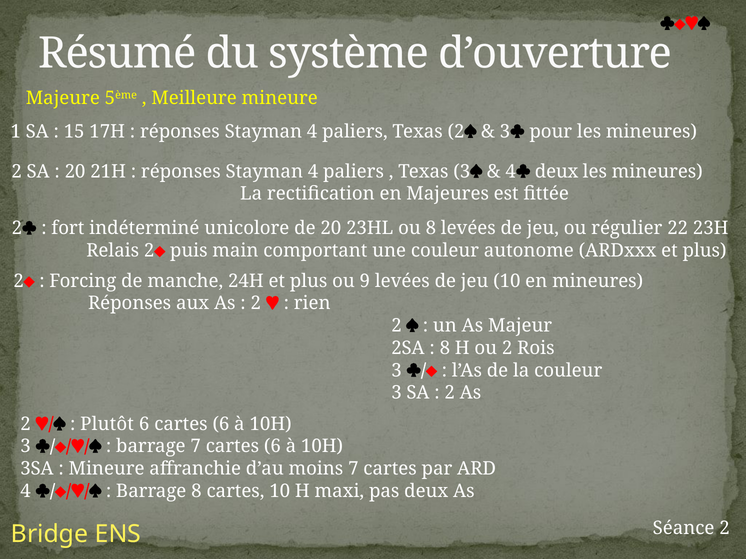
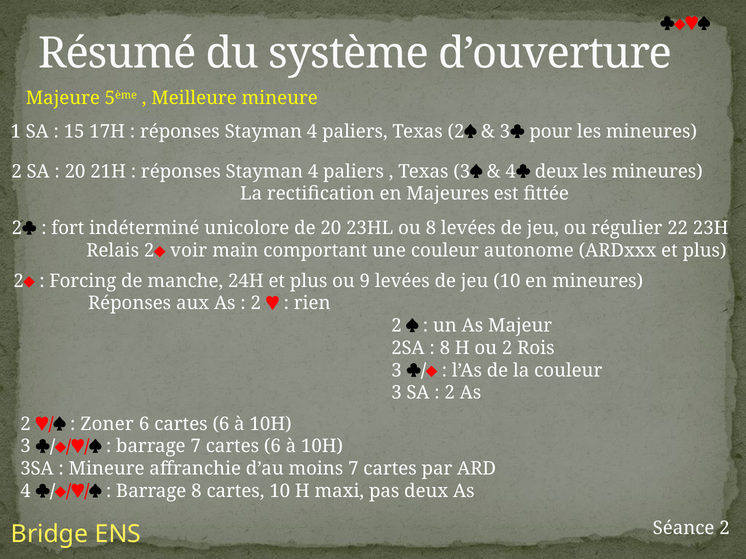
puis: puis -> voir
Plutôt: Plutôt -> Zoner
